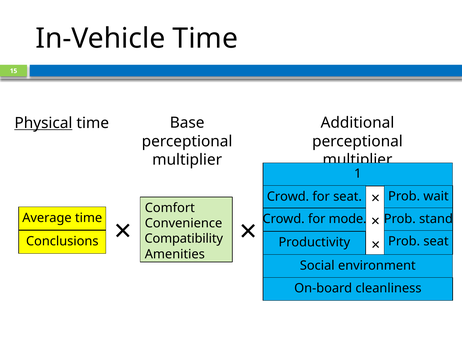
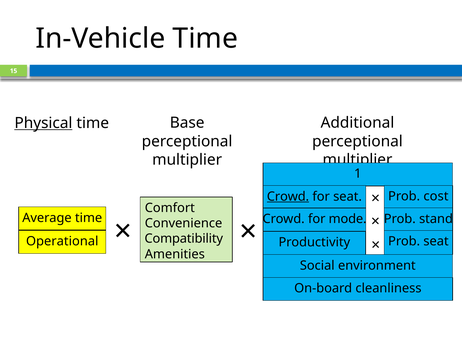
Crowd at (288, 196) underline: none -> present
wait: wait -> cost
Conclusions: Conclusions -> Operational
